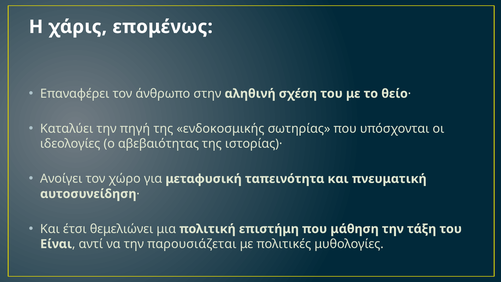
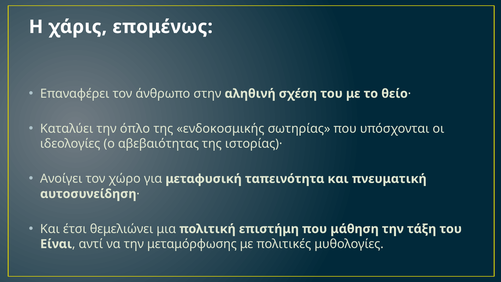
πηγή: πηγή -> όπλο
παρουσιάζεται: παρουσιάζεται -> μεταμόρφωσης
